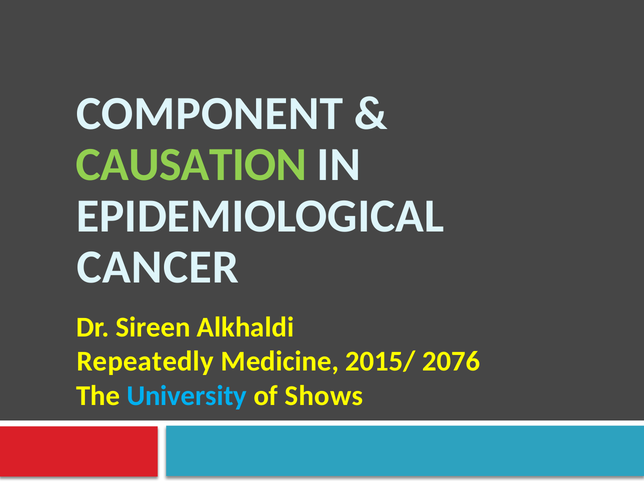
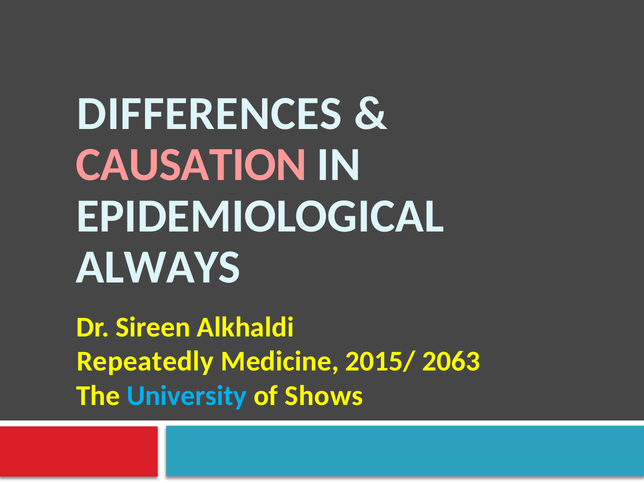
COMPONENT: COMPONENT -> DIFFERENCES
CAUSATION colour: light green -> pink
CANCER: CANCER -> ALWAYS
2076: 2076 -> 2063
